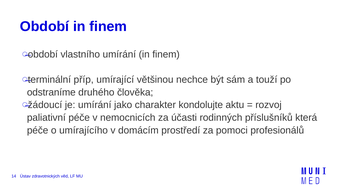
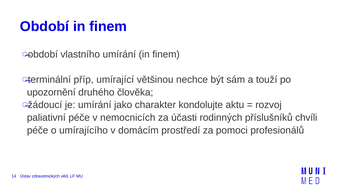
odstraníme: odstraníme -> upozornění
která: která -> chvíli
